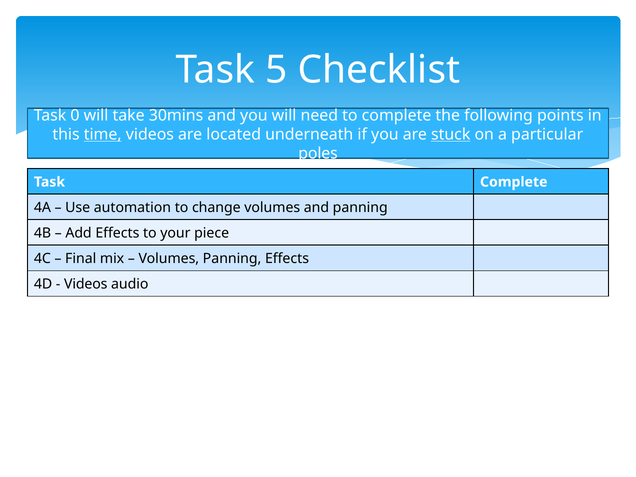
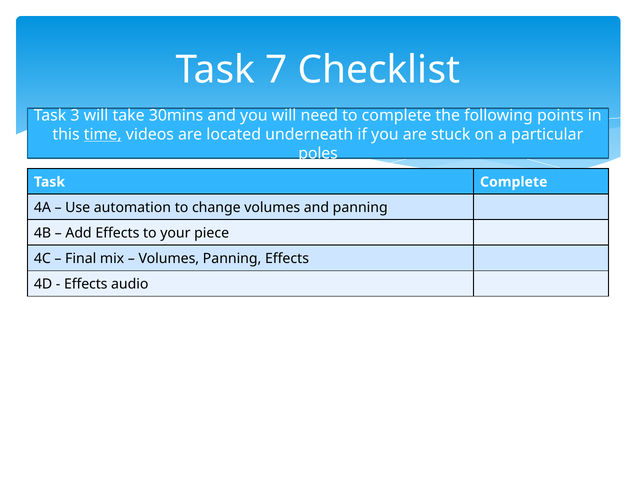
5: 5 -> 7
0: 0 -> 3
stuck underline: present -> none
Videos at (86, 284): Videos -> Effects
